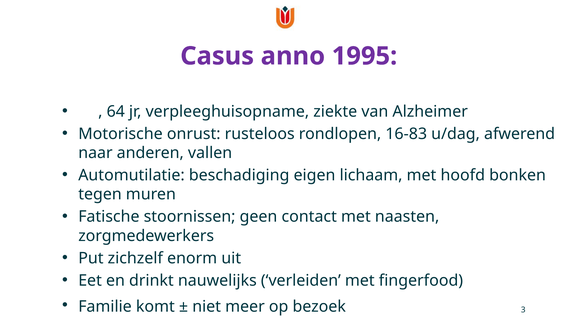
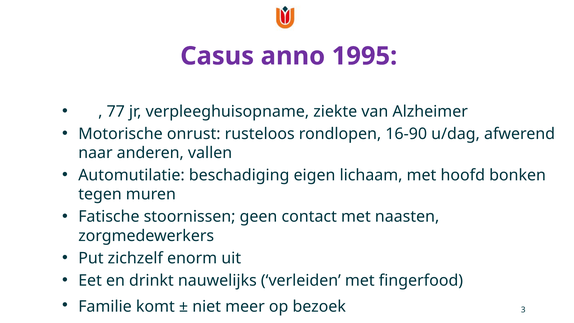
64: 64 -> 77
16-83: 16-83 -> 16-90
